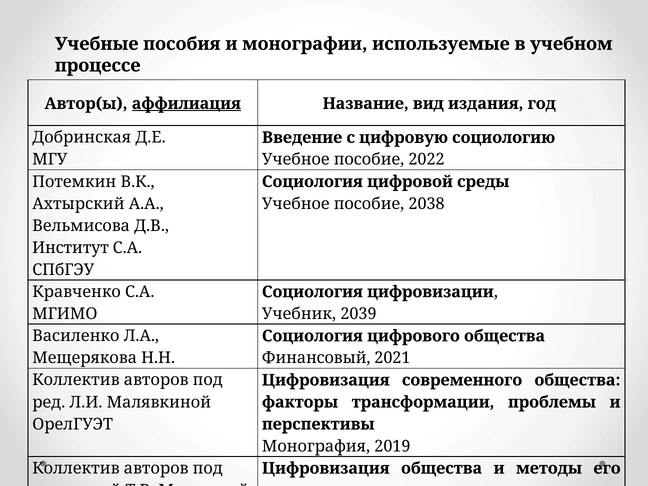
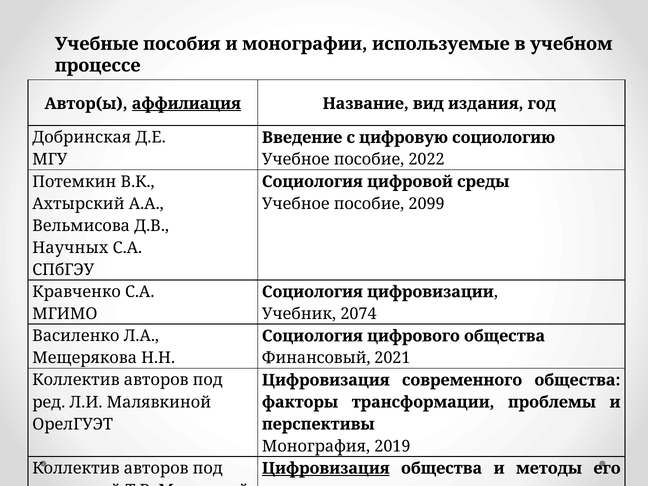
2038: 2038 -> 2099
Институт: Институт -> Научных
2039: 2039 -> 2074
Цифровизация at (326, 468) underline: none -> present
